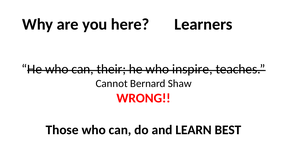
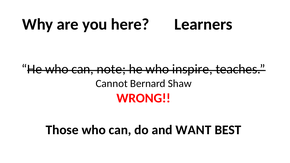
their: their -> note
LEARN: LEARN -> WANT
